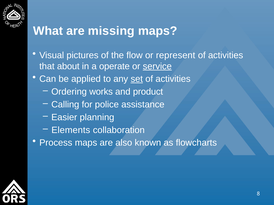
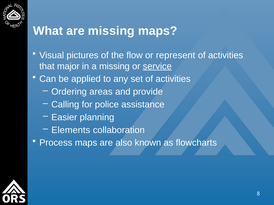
about: about -> major
a operate: operate -> missing
set underline: present -> none
works: works -> areas
product: product -> provide
